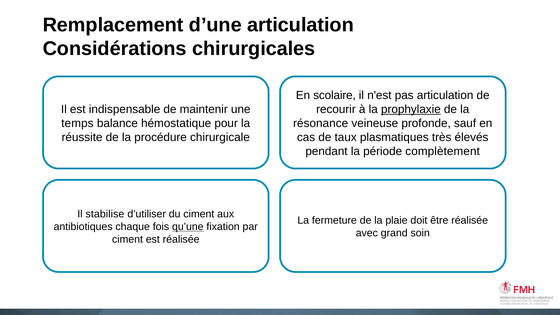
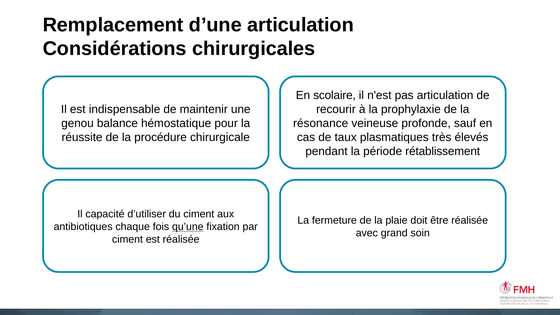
prophylaxie underline: present -> none
temps: temps -> genou
complètement: complètement -> rétablissement
stabilise: stabilise -> capacité
